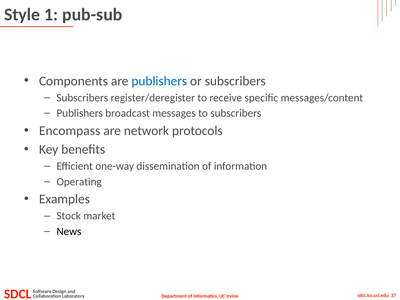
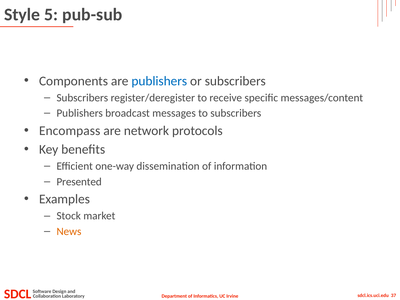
1: 1 -> 5
Operating: Operating -> Presented
News colour: black -> orange
